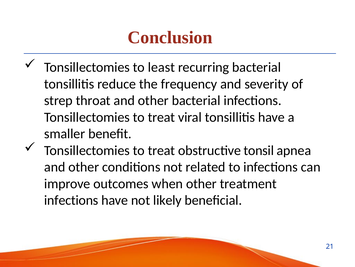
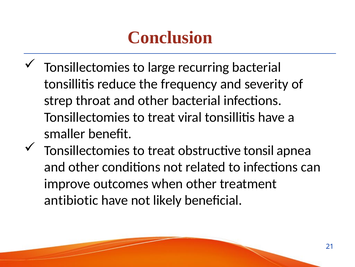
least: least -> large
infections at (71, 200): infections -> antibiotic
